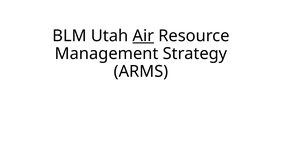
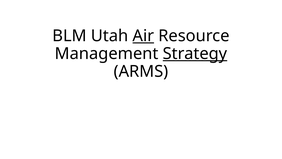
Strategy underline: none -> present
